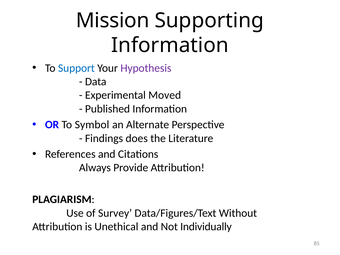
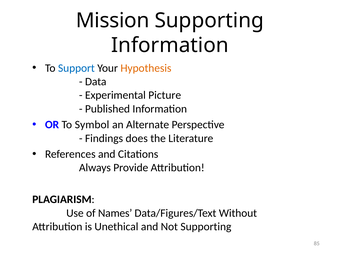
Hypothesis colour: purple -> orange
Moved: Moved -> Picture
Survey: Survey -> Names
Not Individually: Individually -> Supporting
